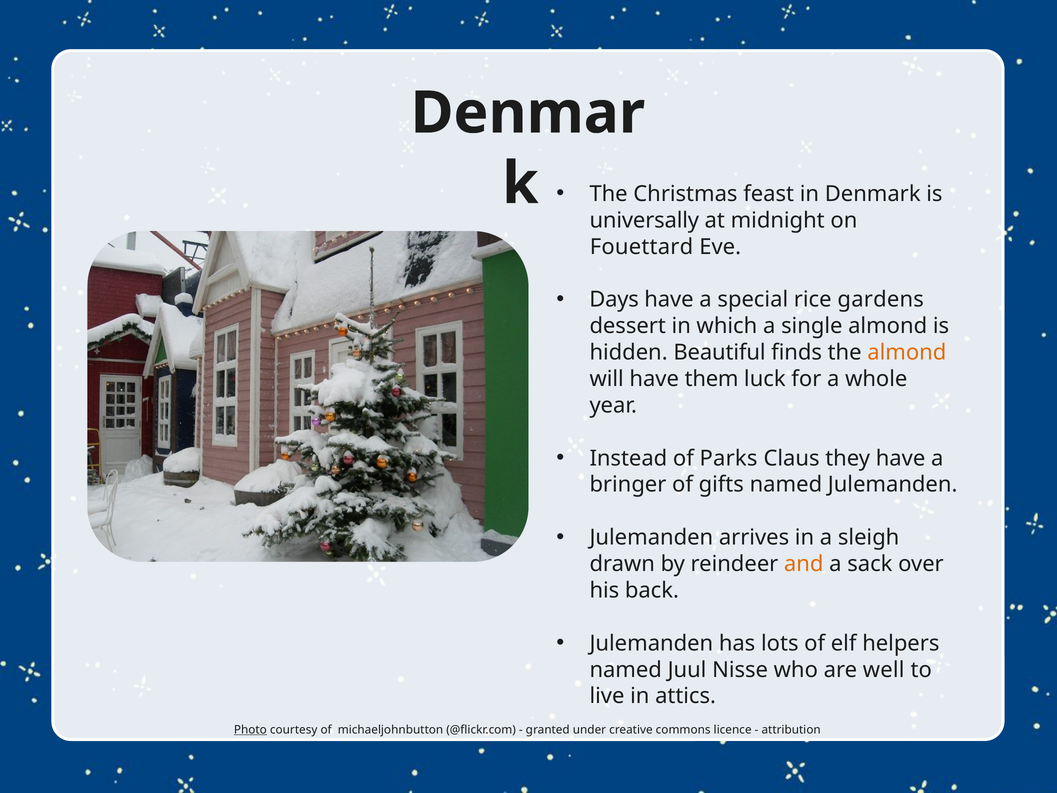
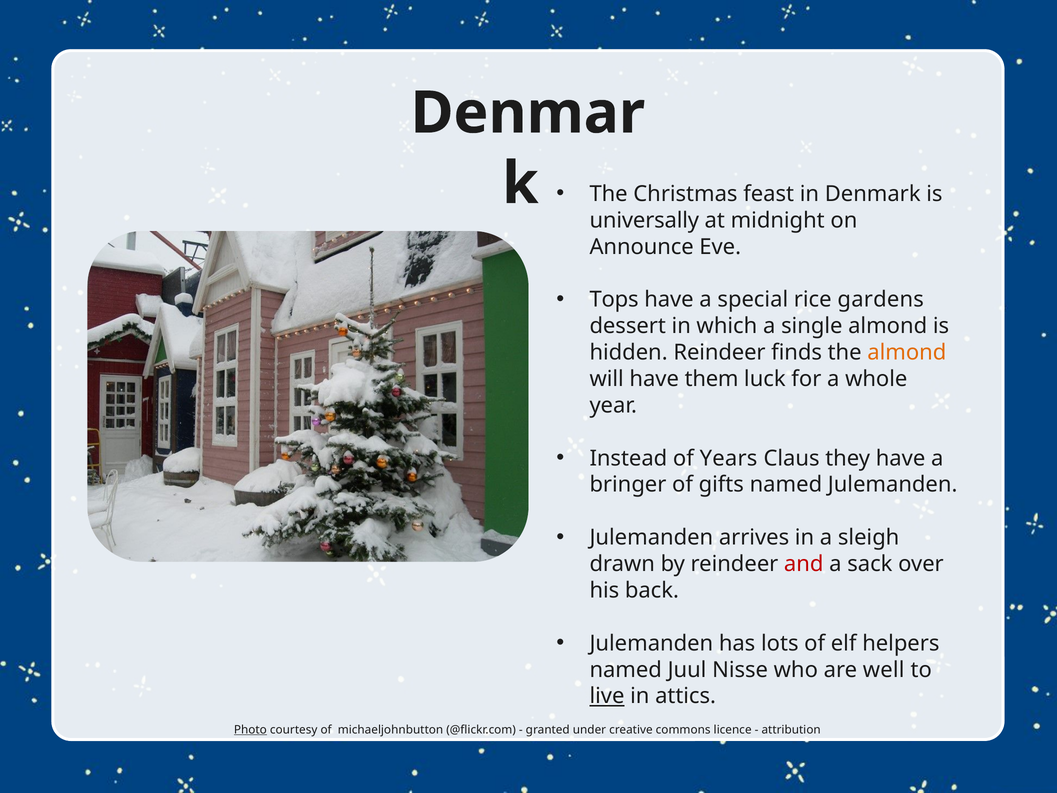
Fouettard: Fouettard -> Announce
Days: Days -> Tops
hidden Beautiful: Beautiful -> Reindeer
Parks: Parks -> Years
and colour: orange -> red
live underline: none -> present
